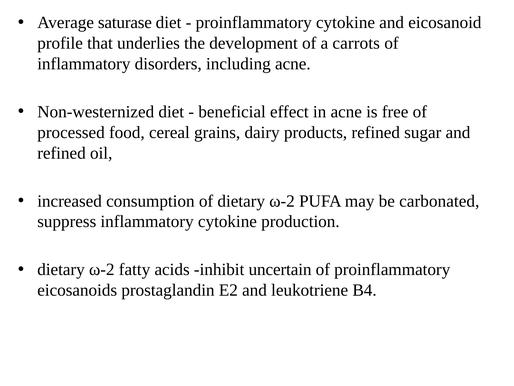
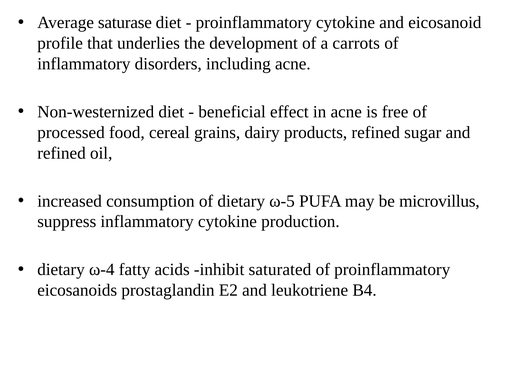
of dietary ω-2: ω-2 -> ω-5
carbonated: carbonated -> microvillus
ω-2 at (102, 269): ω-2 -> ω-4
uncertain: uncertain -> saturated
